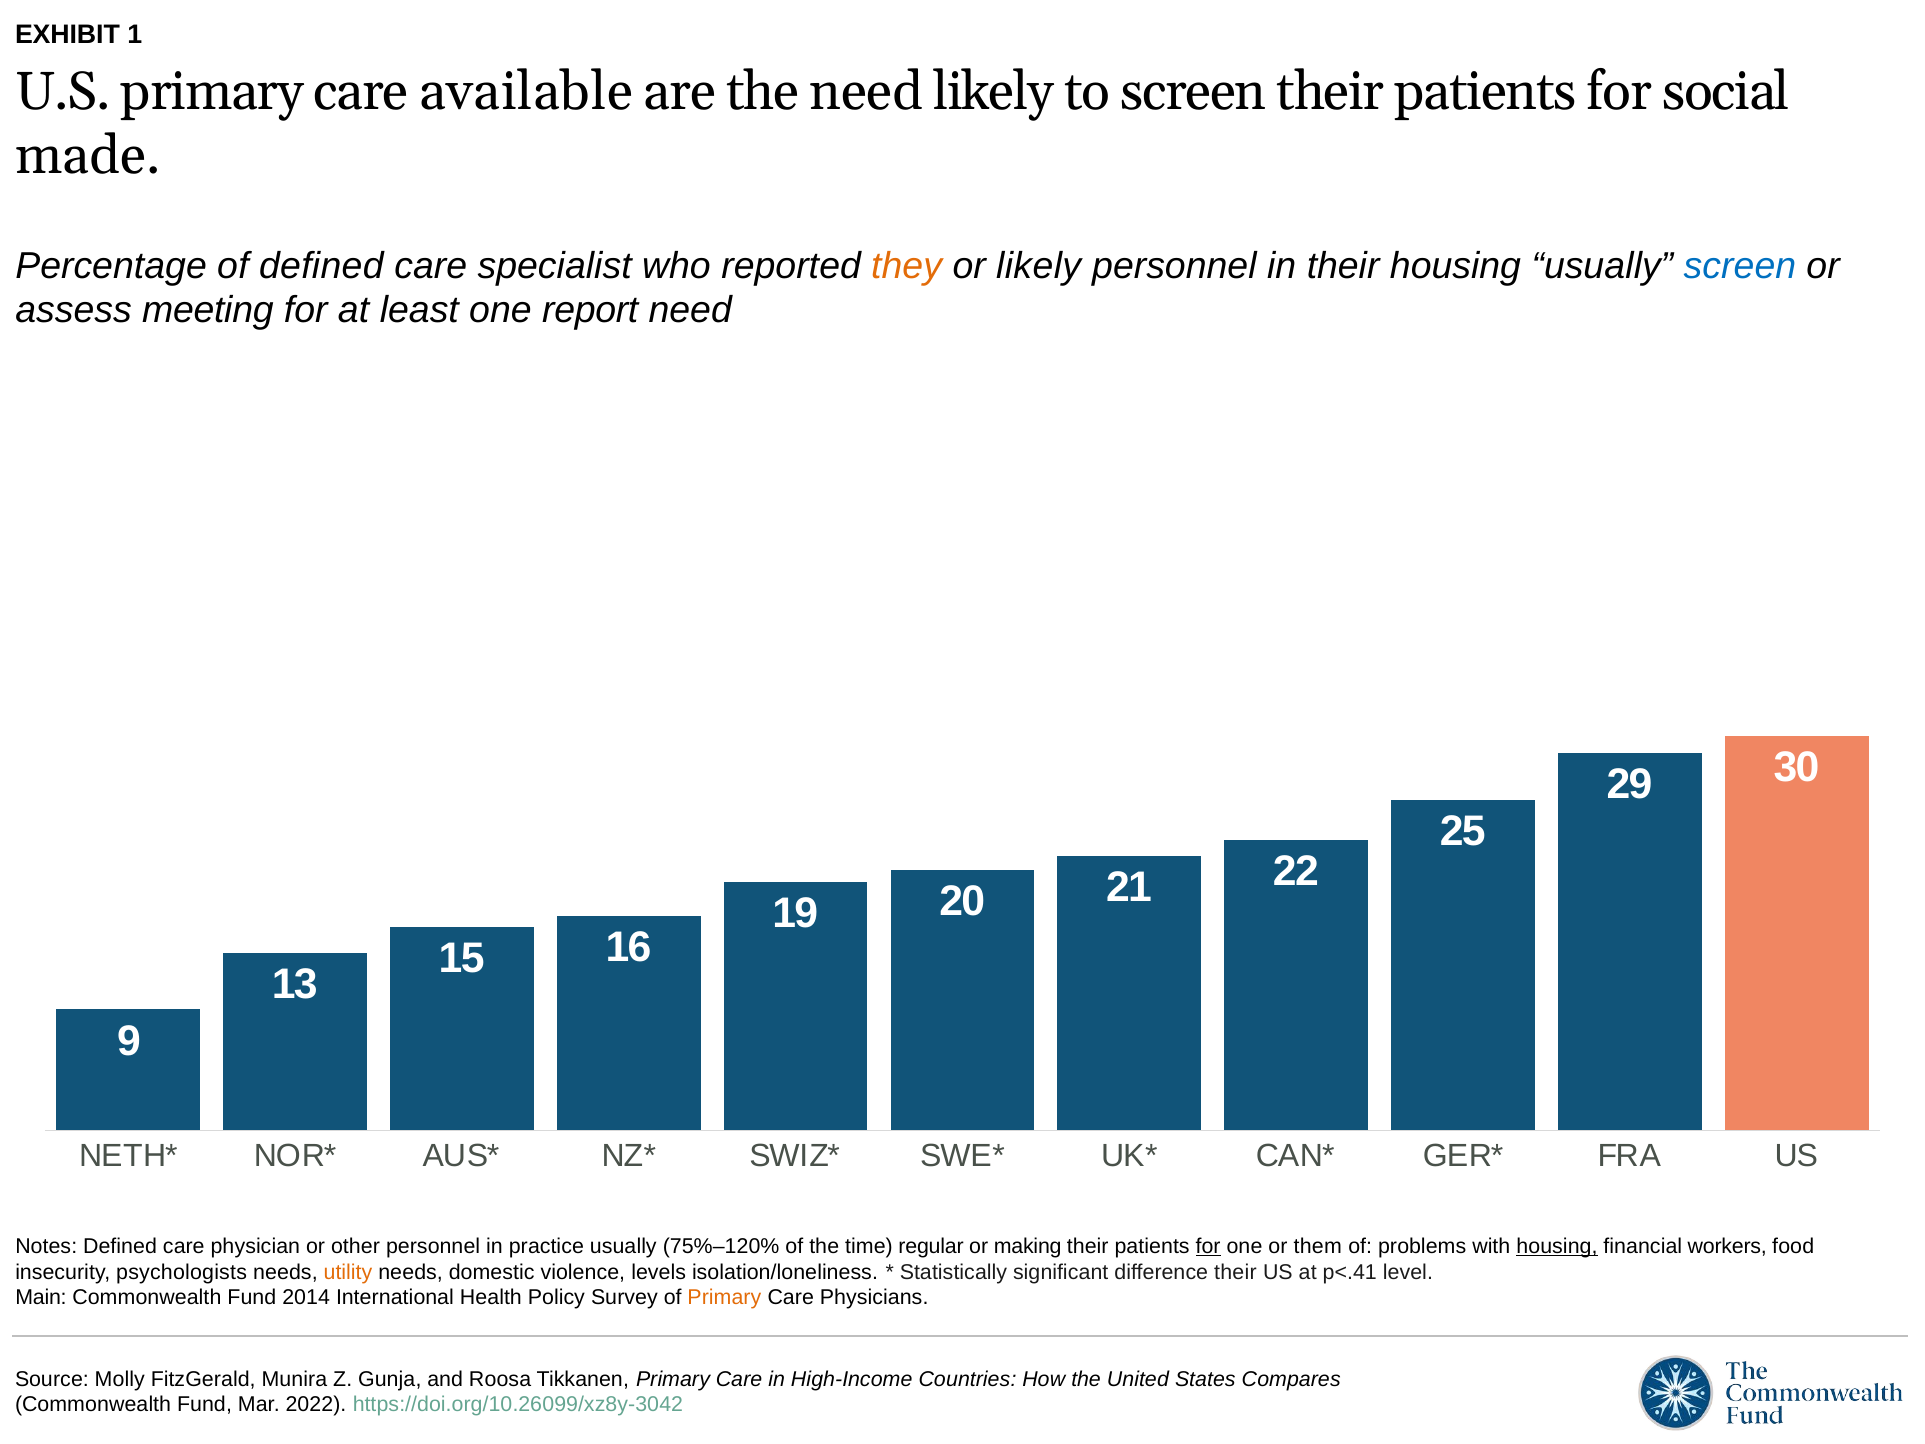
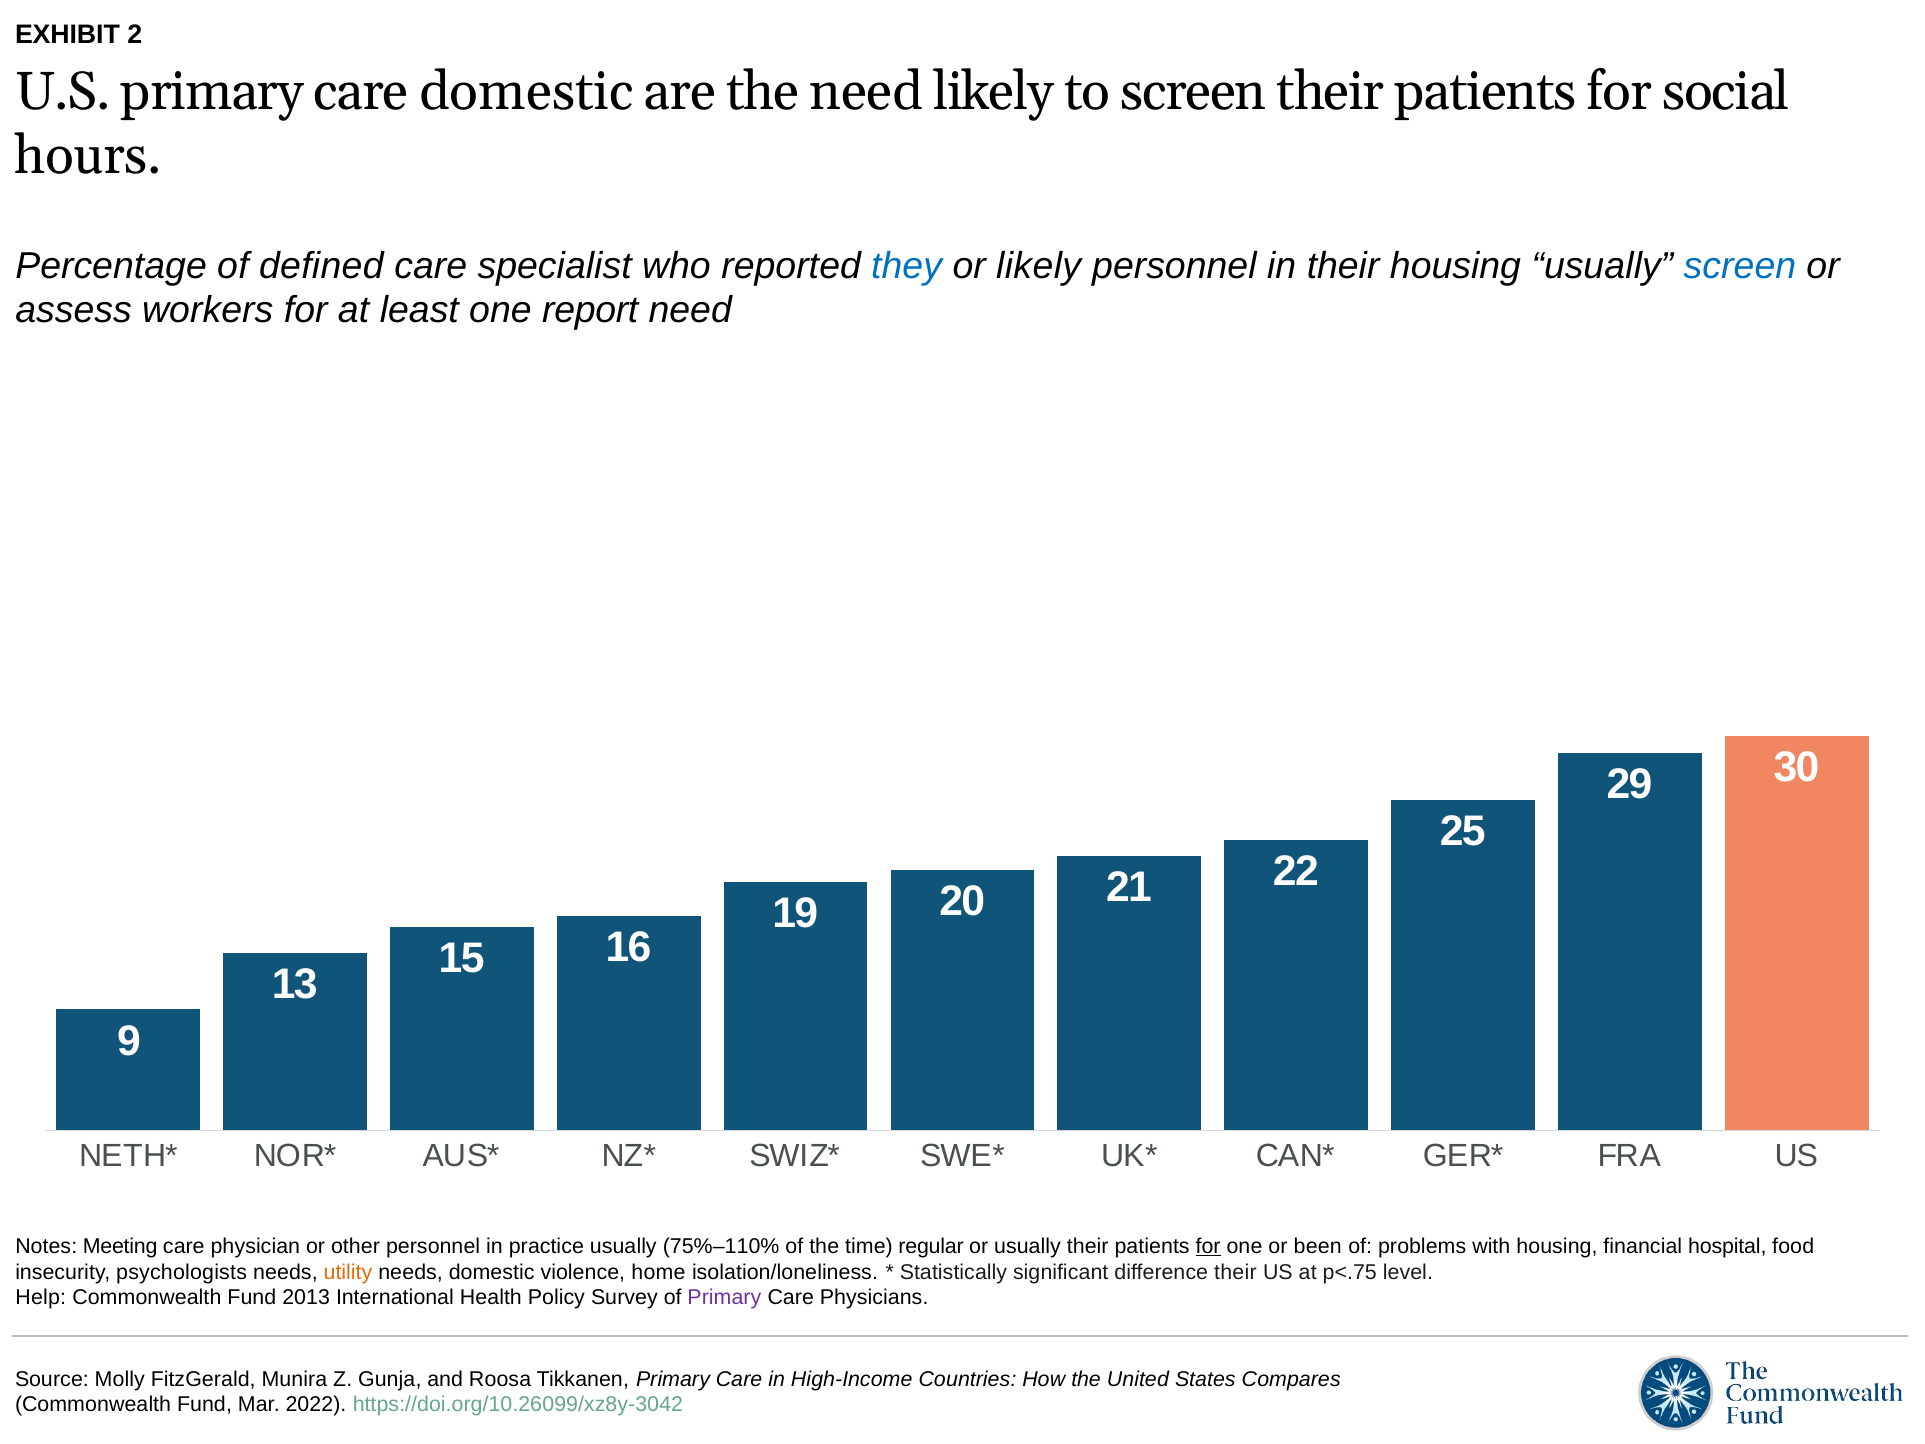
1: 1 -> 2
care available: available -> domestic
made: made -> hours
they colour: orange -> blue
meeting: meeting -> workers
Notes Defined: Defined -> Meeting
75%–120%: 75%–120% -> 75%–110%
or making: making -> usually
them: them -> been
housing at (1557, 1246) underline: present -> none
workers: workers -> hospital
levels: levels -> home
p<.41: p<.41 -> p<.75
Main: Main -> Help
2014: 2014 -> 2013
Primary at (724, 1298) colour: orange -> purple
